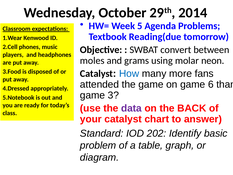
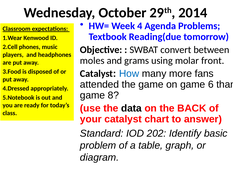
5: 5 -> 4
neon: neon -> front
3: 3 -> 8
data colour: purple -> black
